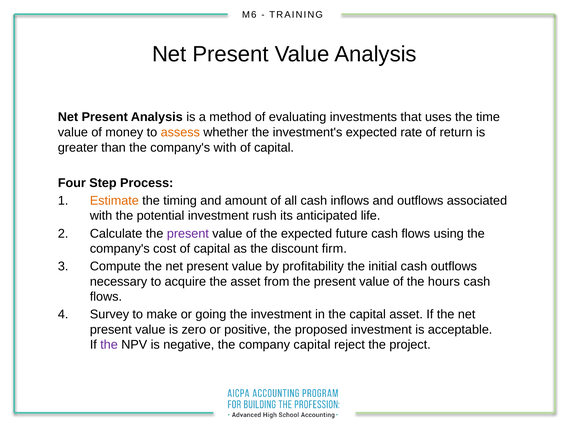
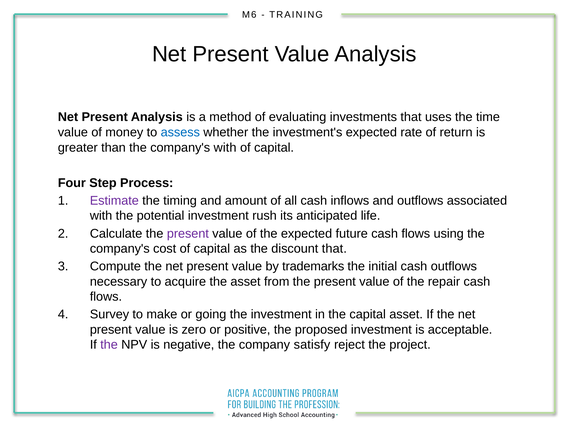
assess colour: orange -> blue
Estimate colour: orange -> purple
discount firm: firm -> that
profitability: profitability -> trademarks
hours: hours -> repair
company capital: capital -> satisfy
